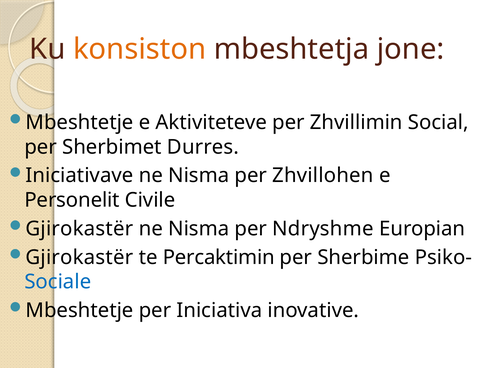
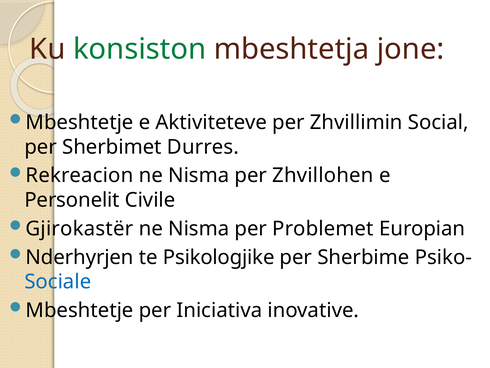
konsiston colour: orange -> green
Iniciativave: Iniciativave -> Rekreacion
Ndryshme: Ndryshme -> Problemet
Gjirokastër at (79, 257): Gjirokastër -> Nderhyrjen
Percaktimin: Percaktimin -> Psikologjike
